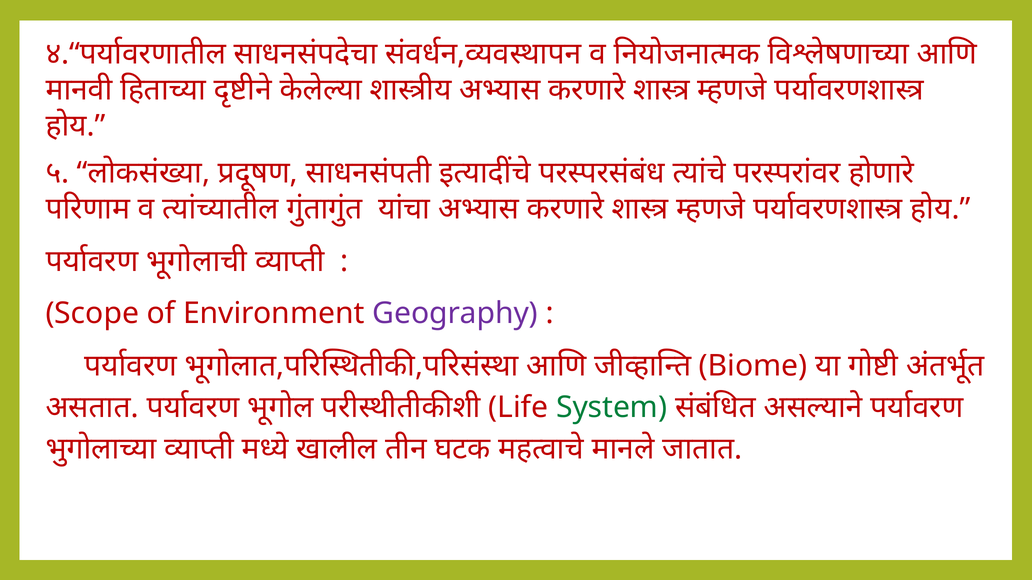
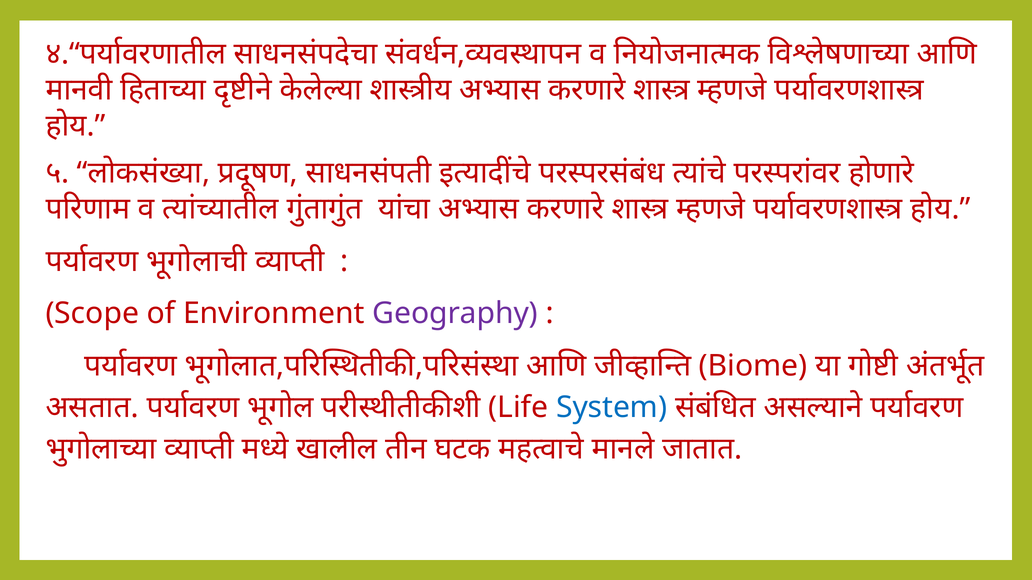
System colour: green -> blue
